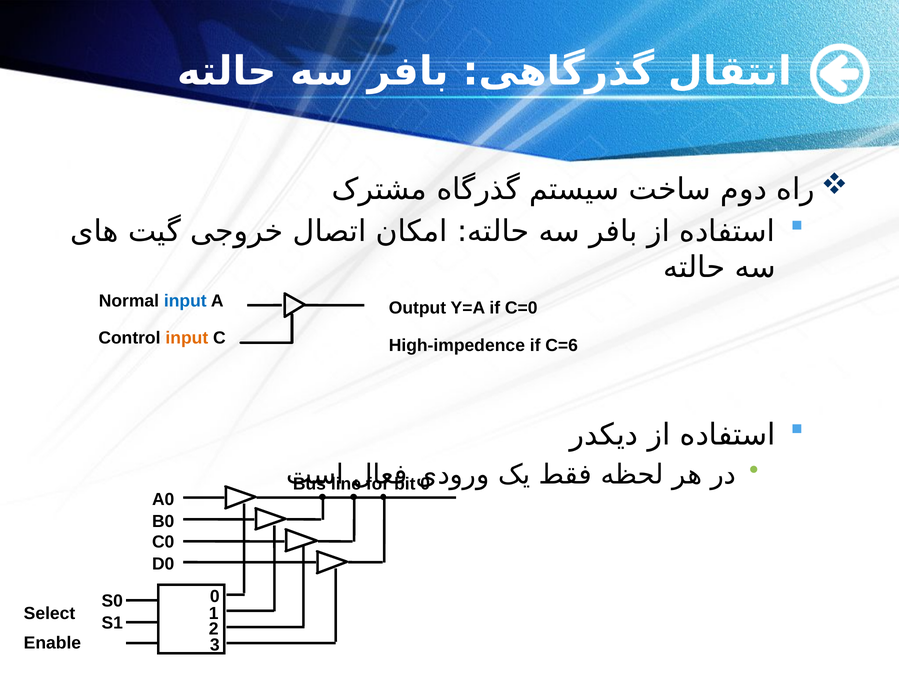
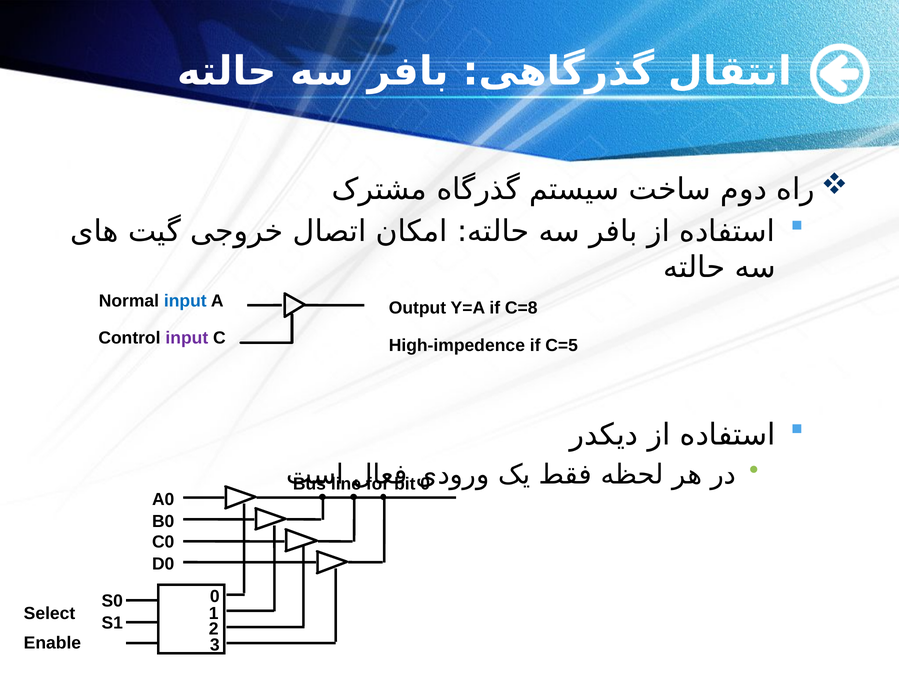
C=0: C=0 -> C=8
input at (187, 338) colour: orange -> purple
C=6: C=6 -> C=5
